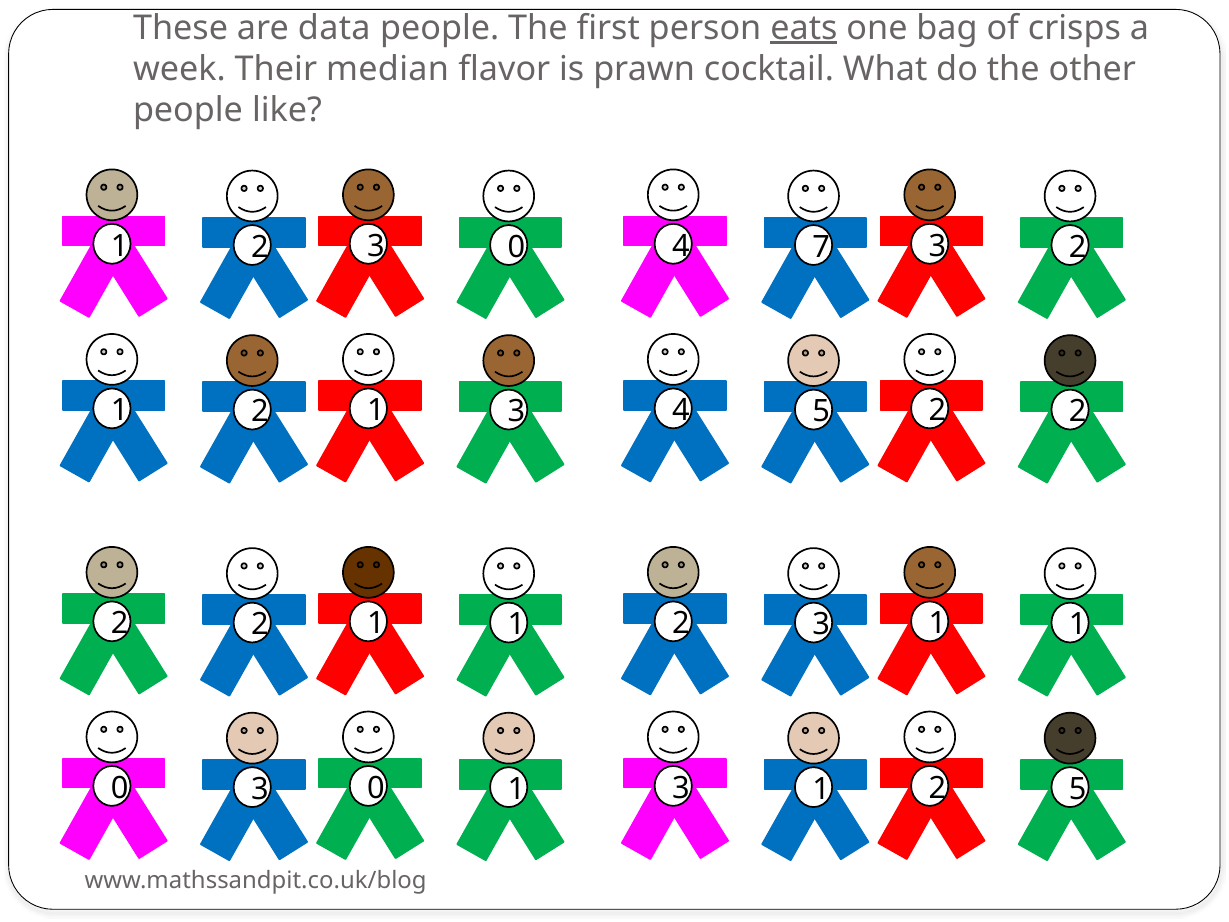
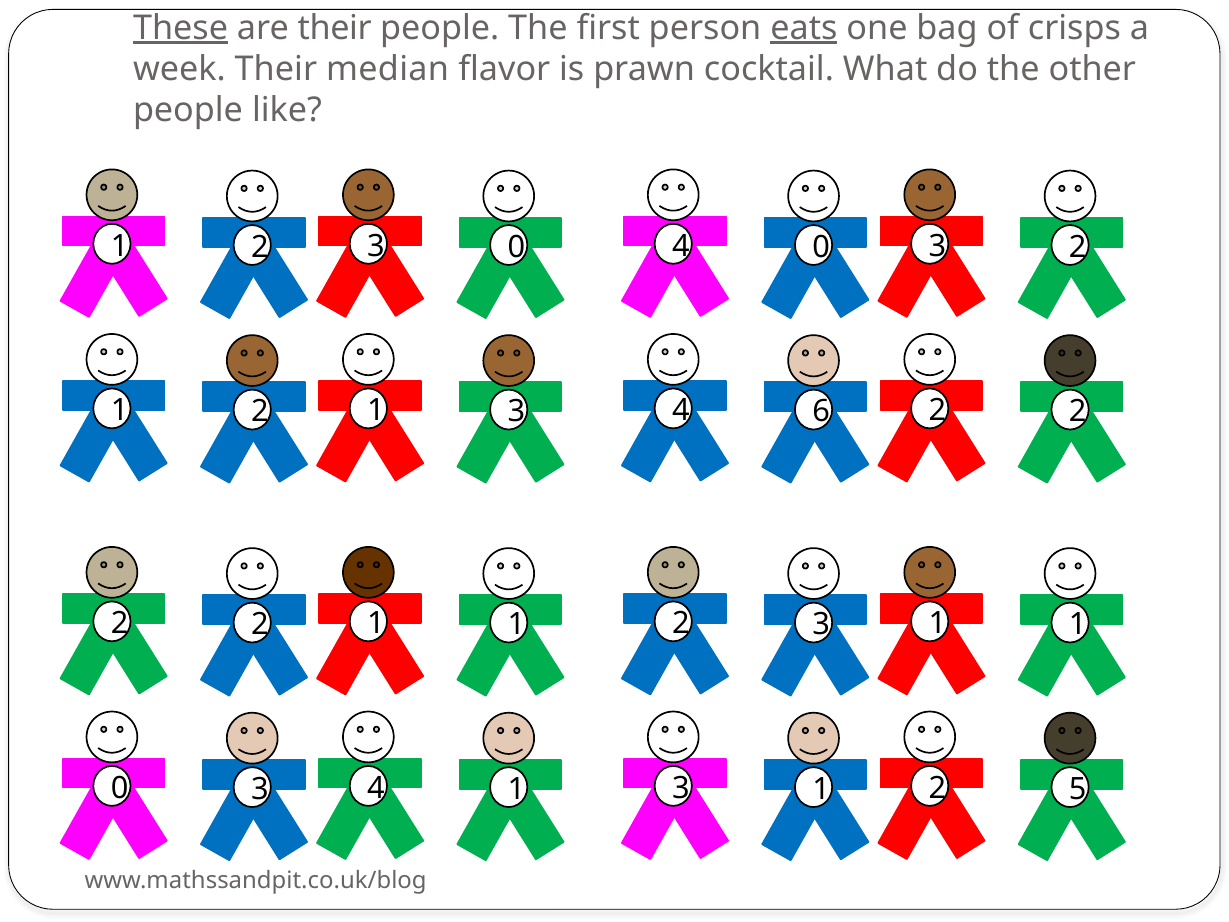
These underline: none -> present
are data: data -> their
4 7: 7 -> 0
4 5: 5 -> 6
0 3 0: 0 -> 4
